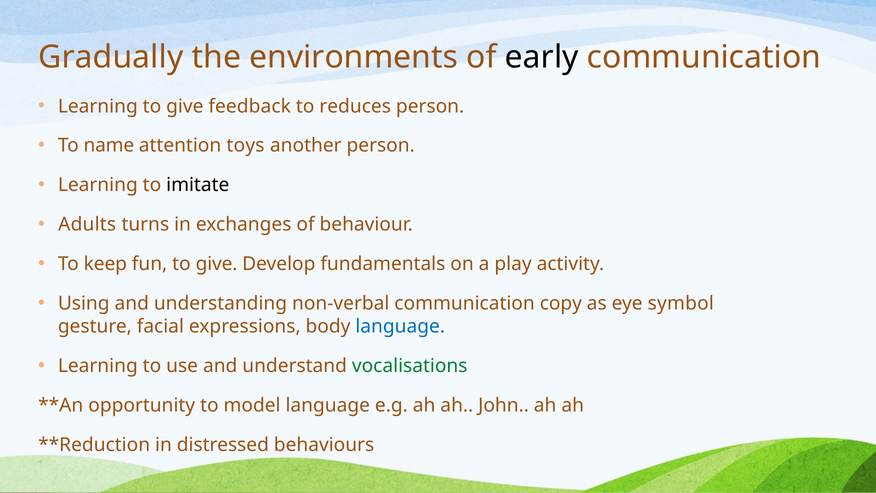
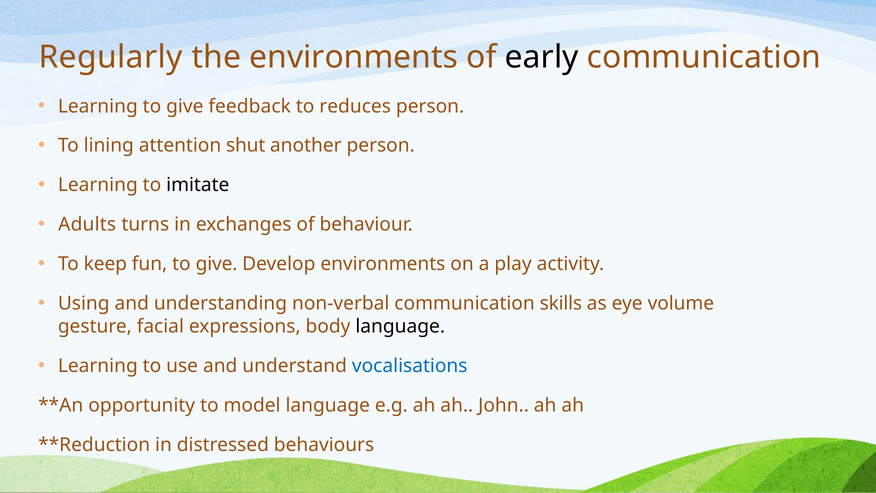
Gradually: Gradually -> Regularly
name: name -> lining
toys: toys -> shut
Develop fundamentals: fundamentals -> environments
copy: copy -> skills
symbol: symbol -> volume
language at (400, 326) colour: blue -> black
vocalisations colour: green -> blue
